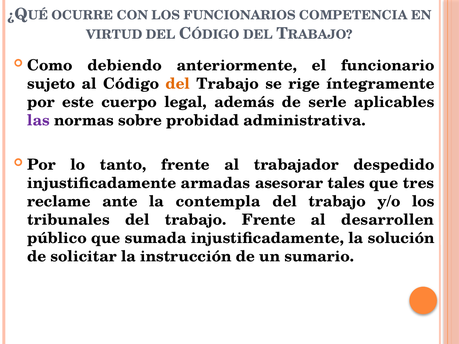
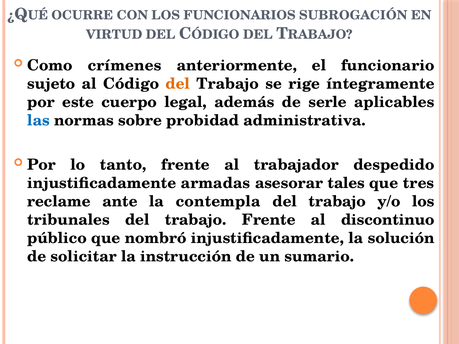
COMPETENCIA: COMPETENCIA -> SUBROGACIÓN
debiendo: debiendo -> crímenes
las colour: purple -> blue
desarrollen: desarrollen -> discontinuo
sumada: sumada -> nombró
